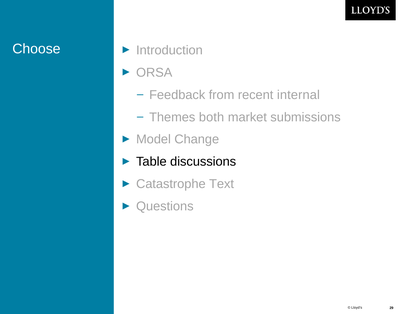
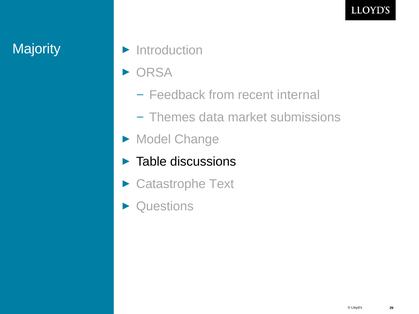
Choose: Choose -> Majority
both: both -> data
